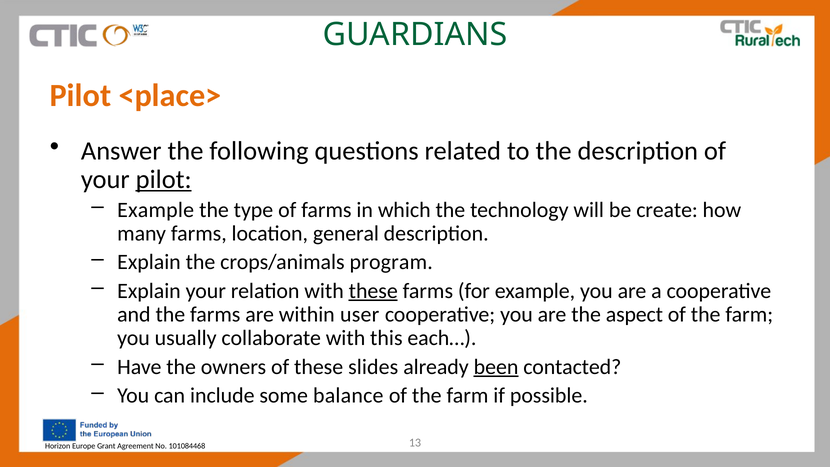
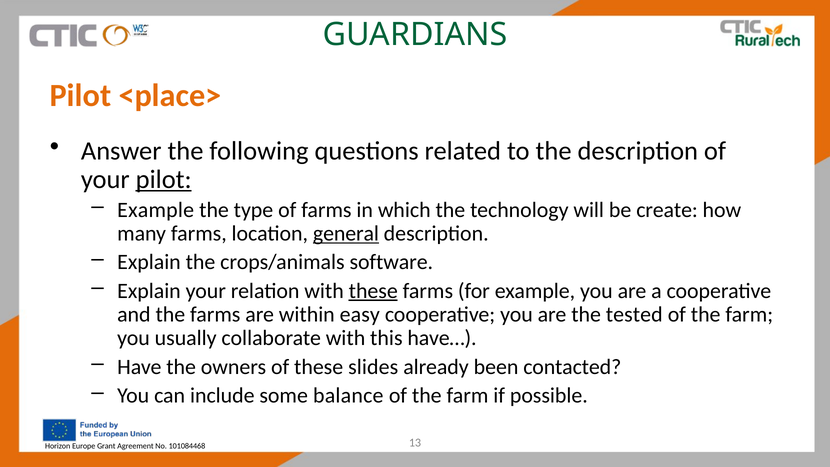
general underline: none -> present
program: program -> software
user: user -> easy
aspect: aspect -> tested
each…: each… -> have…
been underline: present -> none
